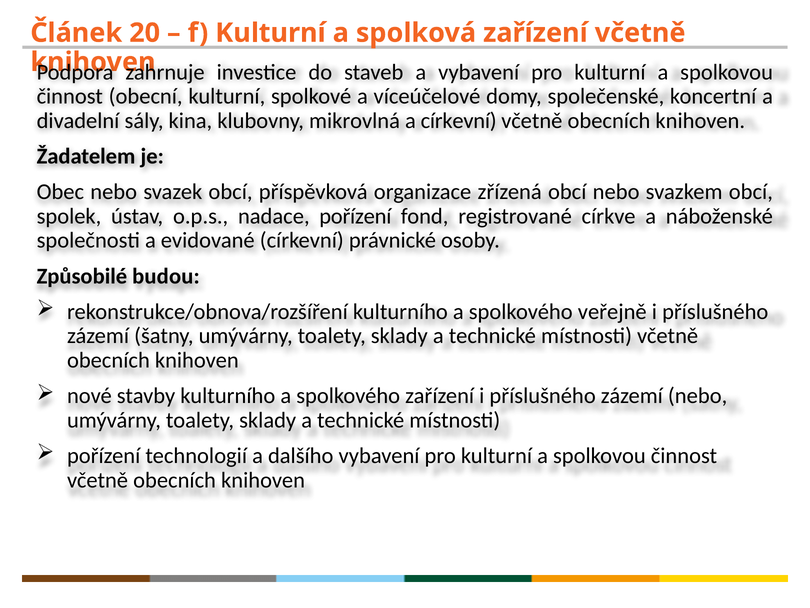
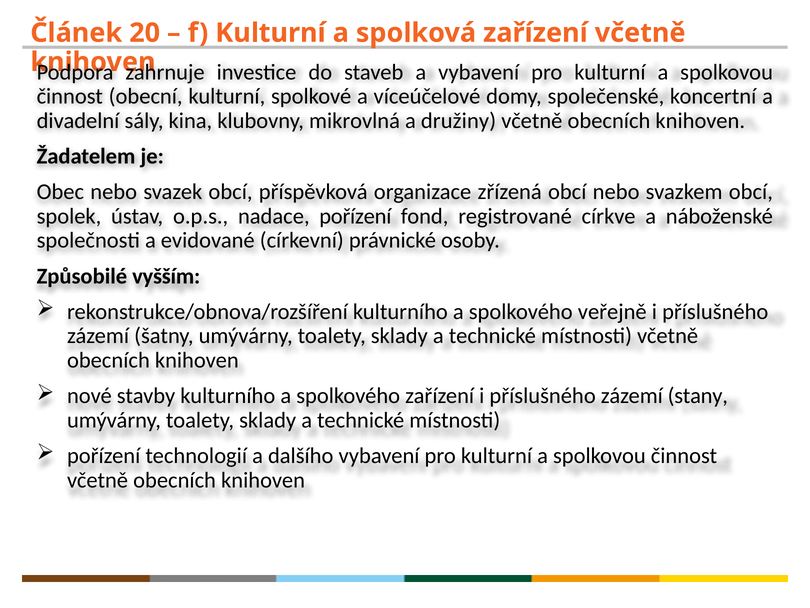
a církevní: církevní -> družiny
budou: budou -> vyšším
zázemí nebo: nebo -> stany
